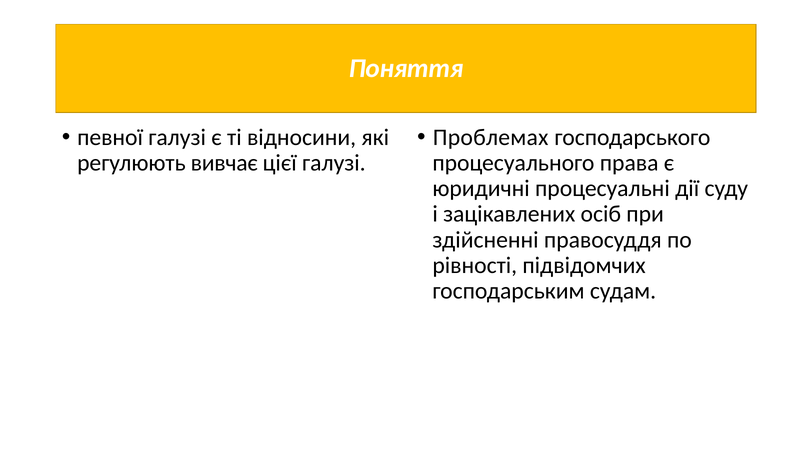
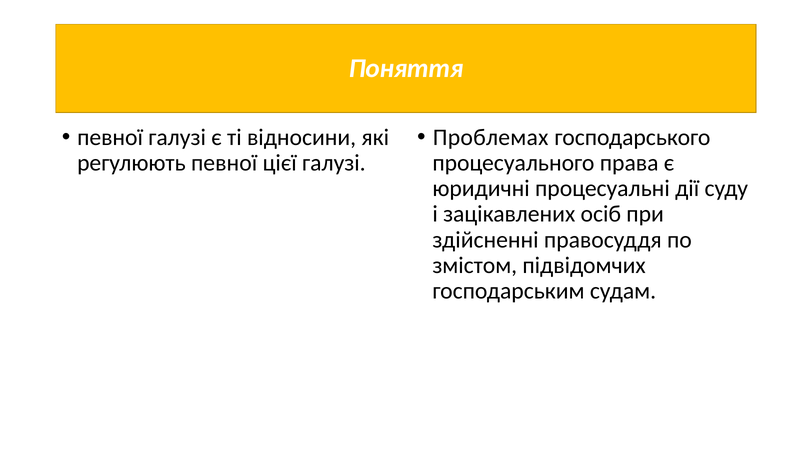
регулюють вивчає: вивчає -> певної
рівності: рівності -> змістом
